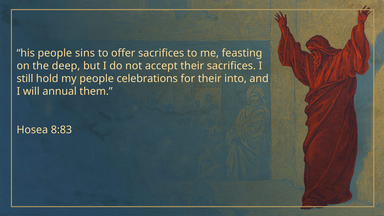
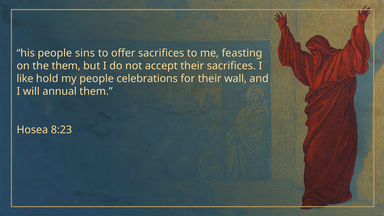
the deep: deep -> them
still: still -> like
into: into -> wall
8:83: 8:83 -> 8:23
